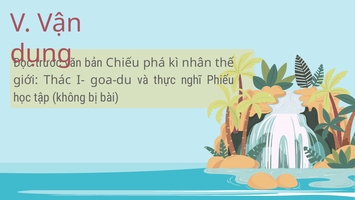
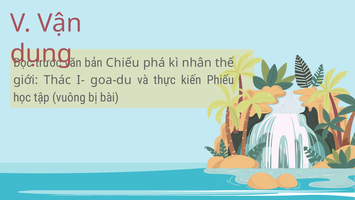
nghĩ: nghĩ -> kiến
không: không -> vuông
